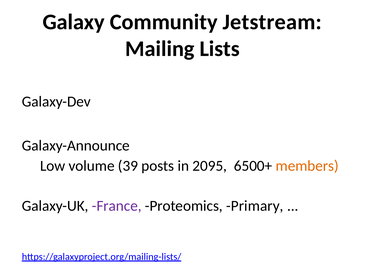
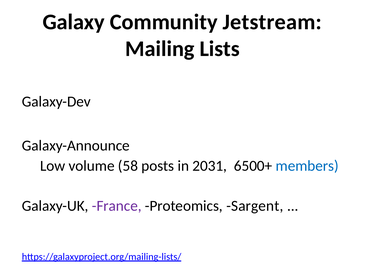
39: 39 -> 58
2095: 2095 -> 2031
members colour: orange -> blue
Primary: Primary -> Sargent
